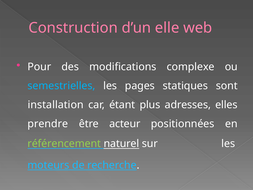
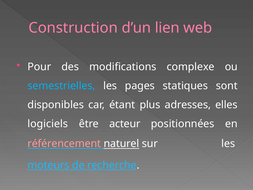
elle: elle -> lien
installation: installation -> disponibles
prendre: prendre -> logiciels
référencement colour: light green -> pink
